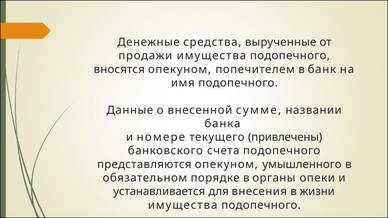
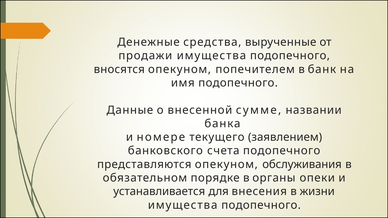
привлечены: привлечены -> заявлением
умышленного: умышленного -> обслуживания
